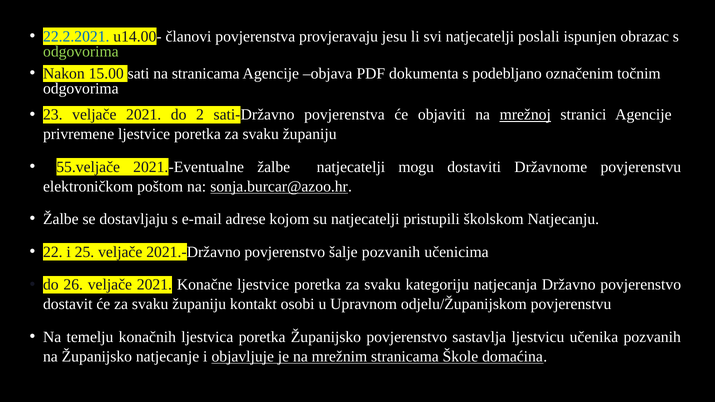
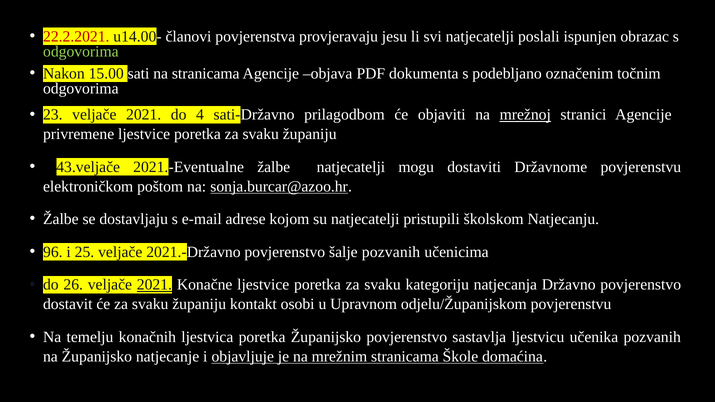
22.2.2021 colour: blue -> red
2: 2 -> 4
sati-Državno povjerenstva: povjerenstva -> prilagodbom
55.veljače: 55.veljače -> 43.veljače
22: 22 -> 96
2021 at (154, 285) underline: none -> present
